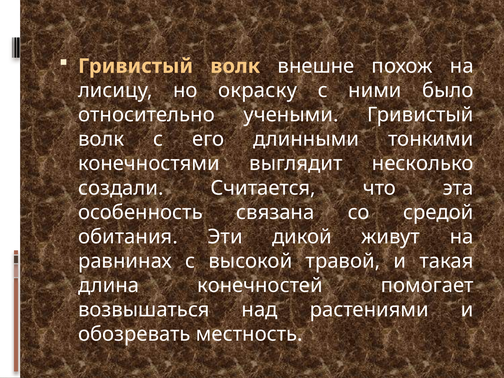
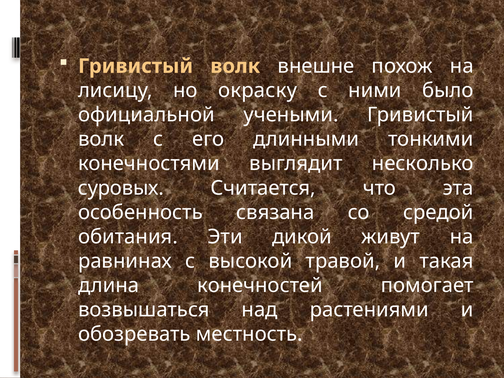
относительно: относительно -> официальной
создали: создали -> суровых
